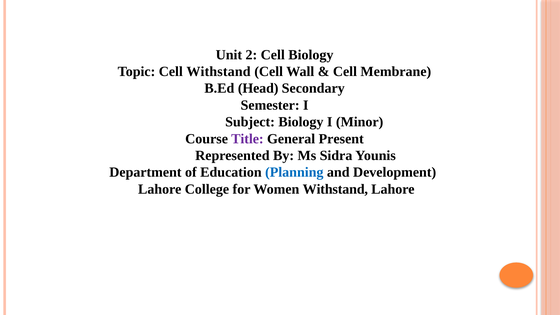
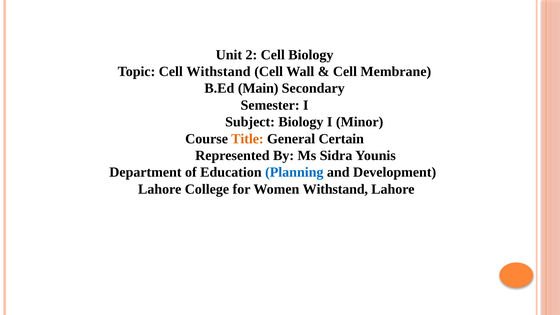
Head: Head -> Main
Title colour: purple -> orange
Present: Present -> Certain
